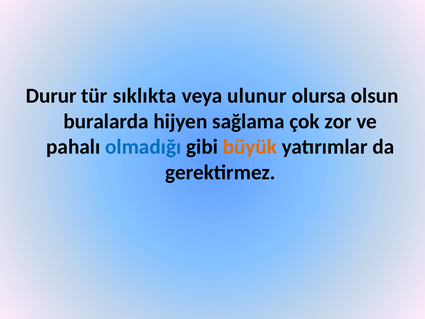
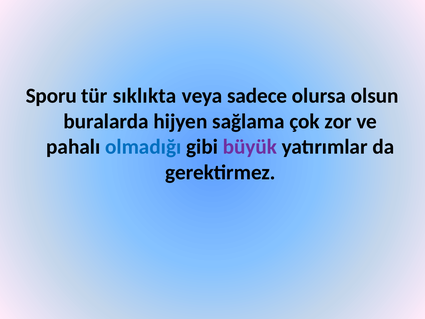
Durur: Durur -> Sporu
ulunur: ulunur -> sadece
büyük colour: orange -> purple
